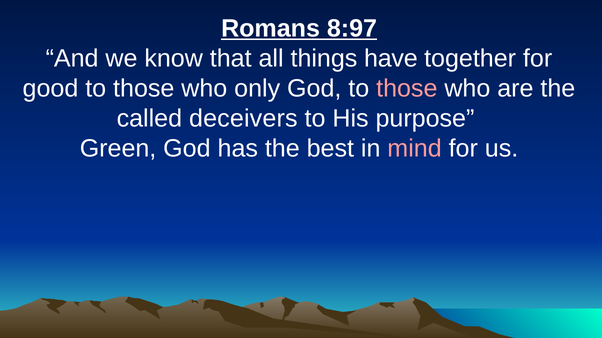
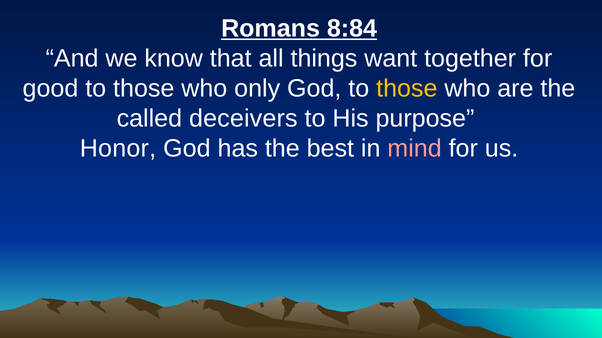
8:97: 8:97 -> 8:84
have: have -> want
those at (407, 89) colour: pink -> yellow
Green: Green -> Honor
